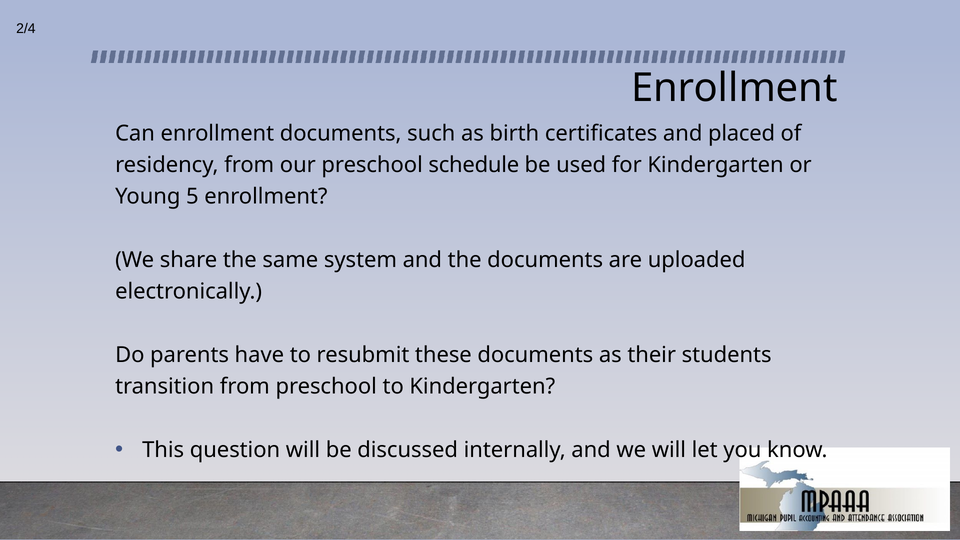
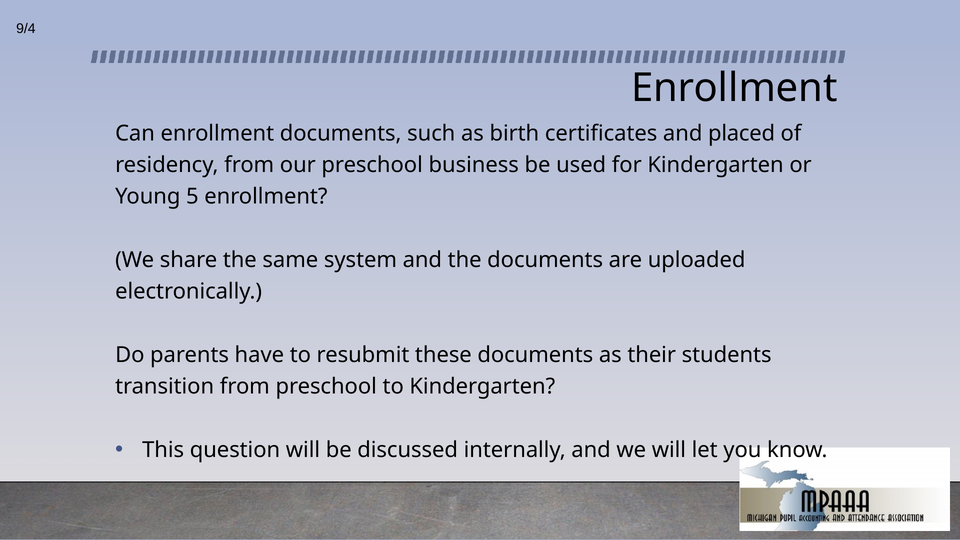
2/4: 2/4 -> 9/4
schedule: schedule -> business
